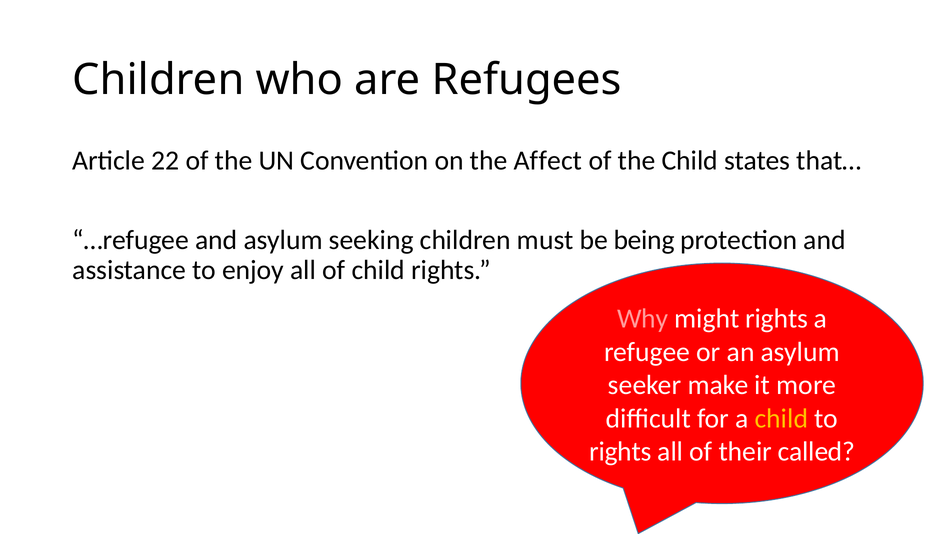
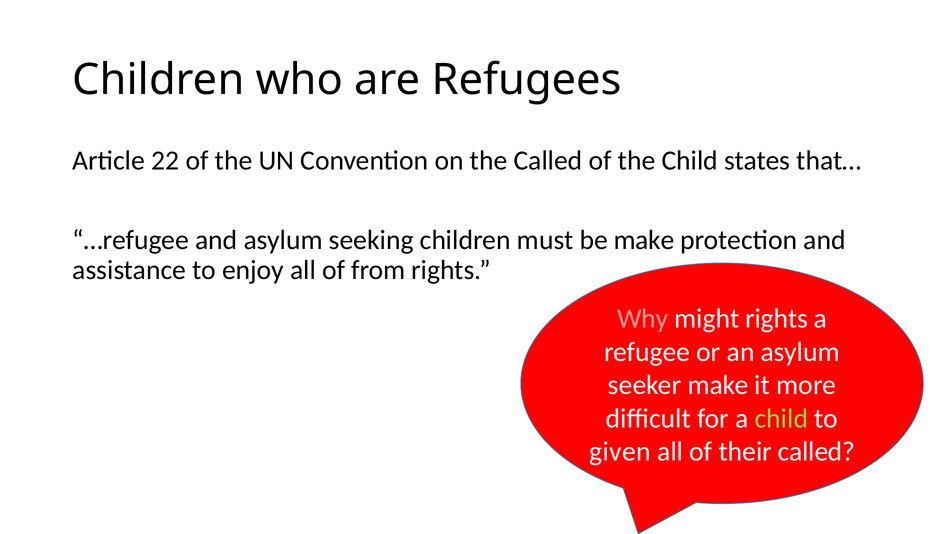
the Affect: Affect -> Called
be being: being -> make
of child: child -> from
child at (781, 418) colour: yellow -> light green
rights at (620, 452): rights -> given
